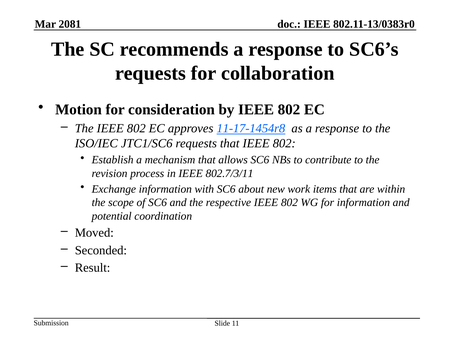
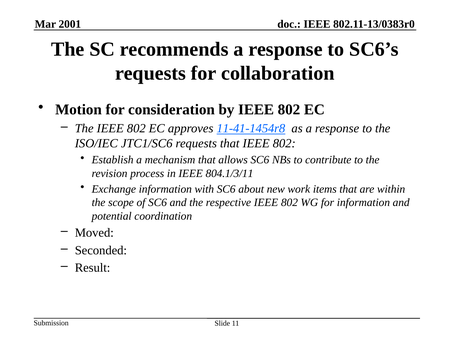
2081: 2081 -> 2001
11-17-1454r8: 11-17-1454r8 -> 11-41-1454r8
802.7/3/11: 802.7/3/11 -> 804.1/3/11
